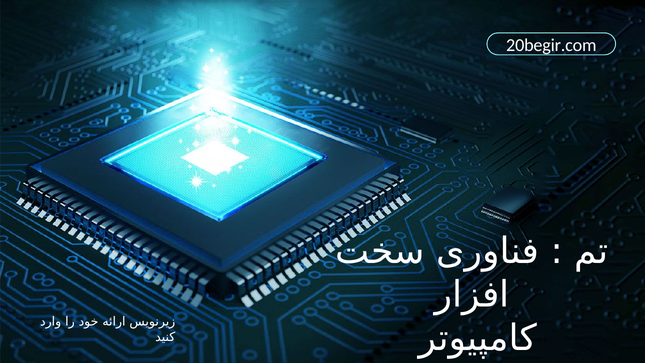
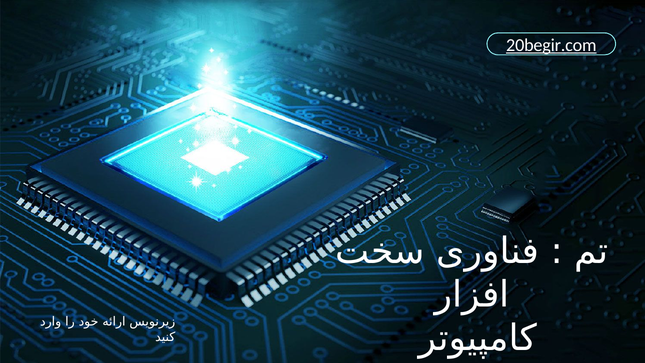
20begir.com underline: none -> present
